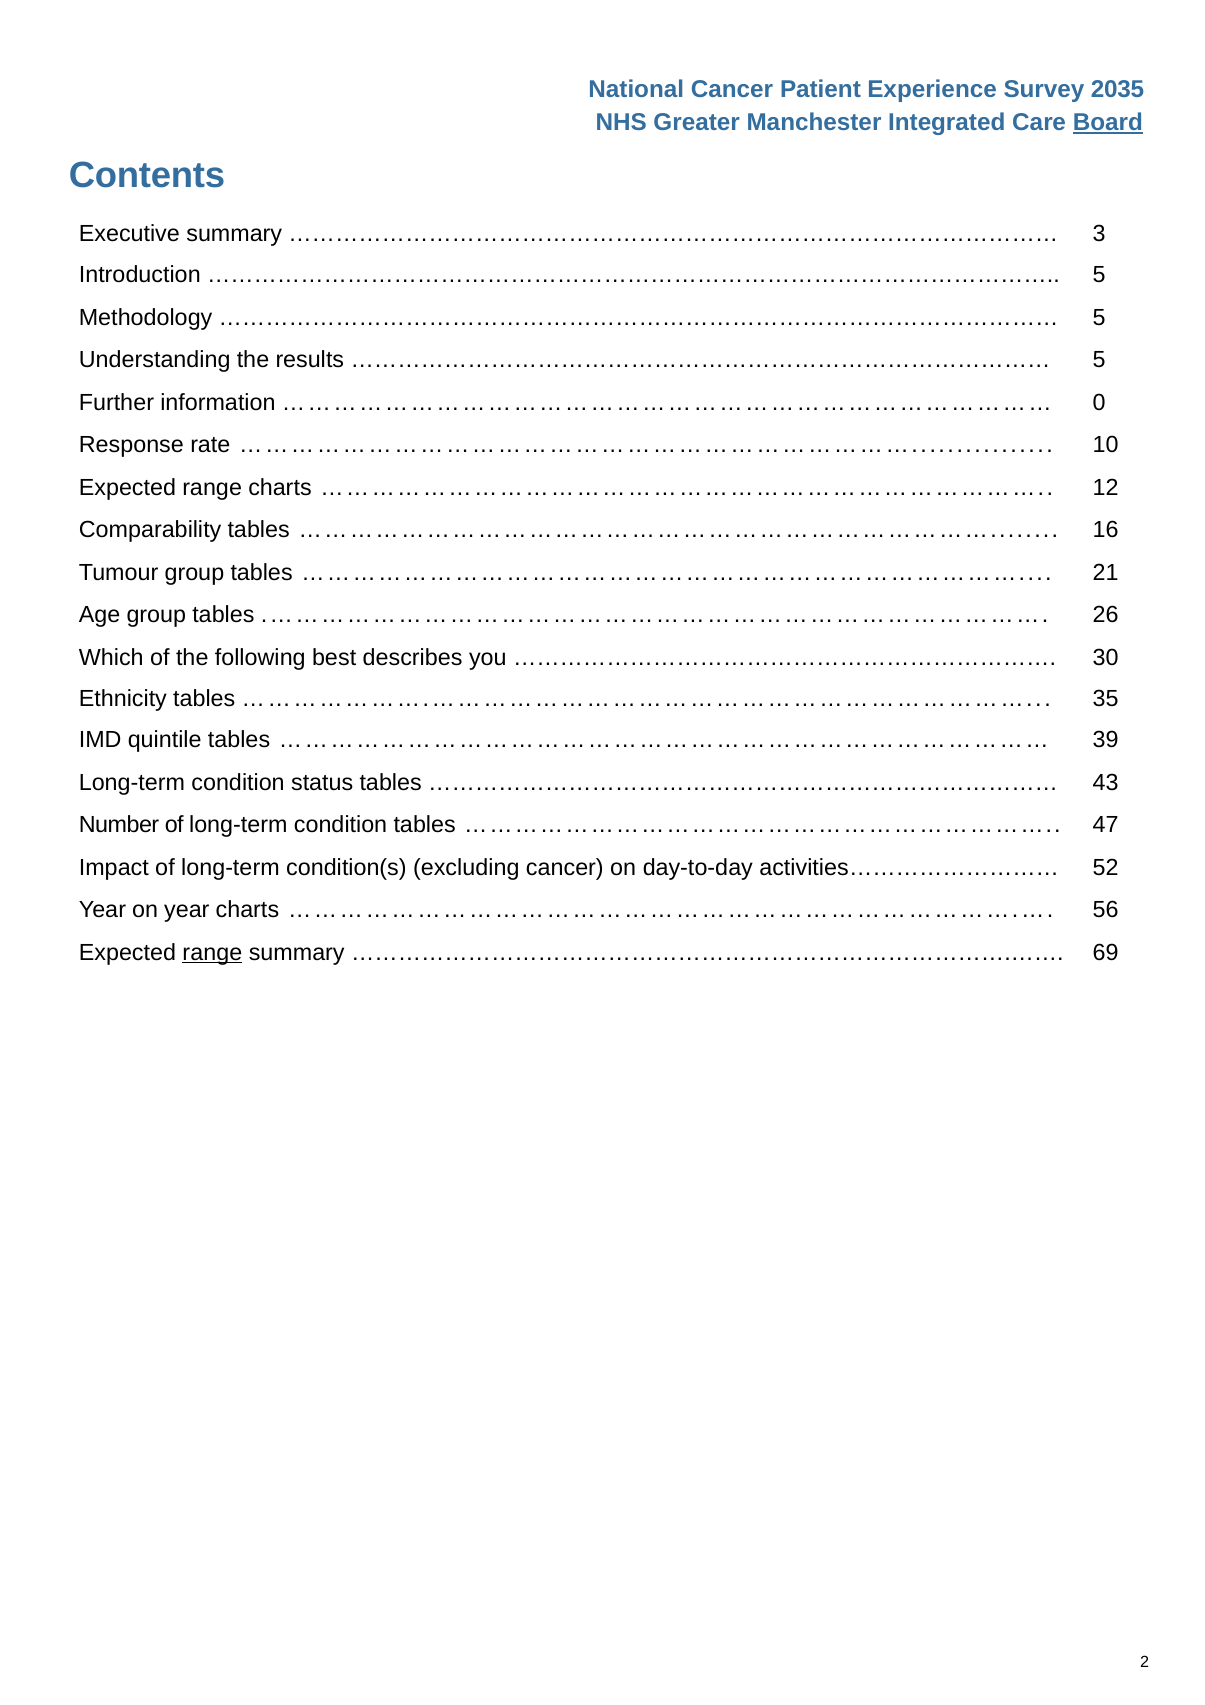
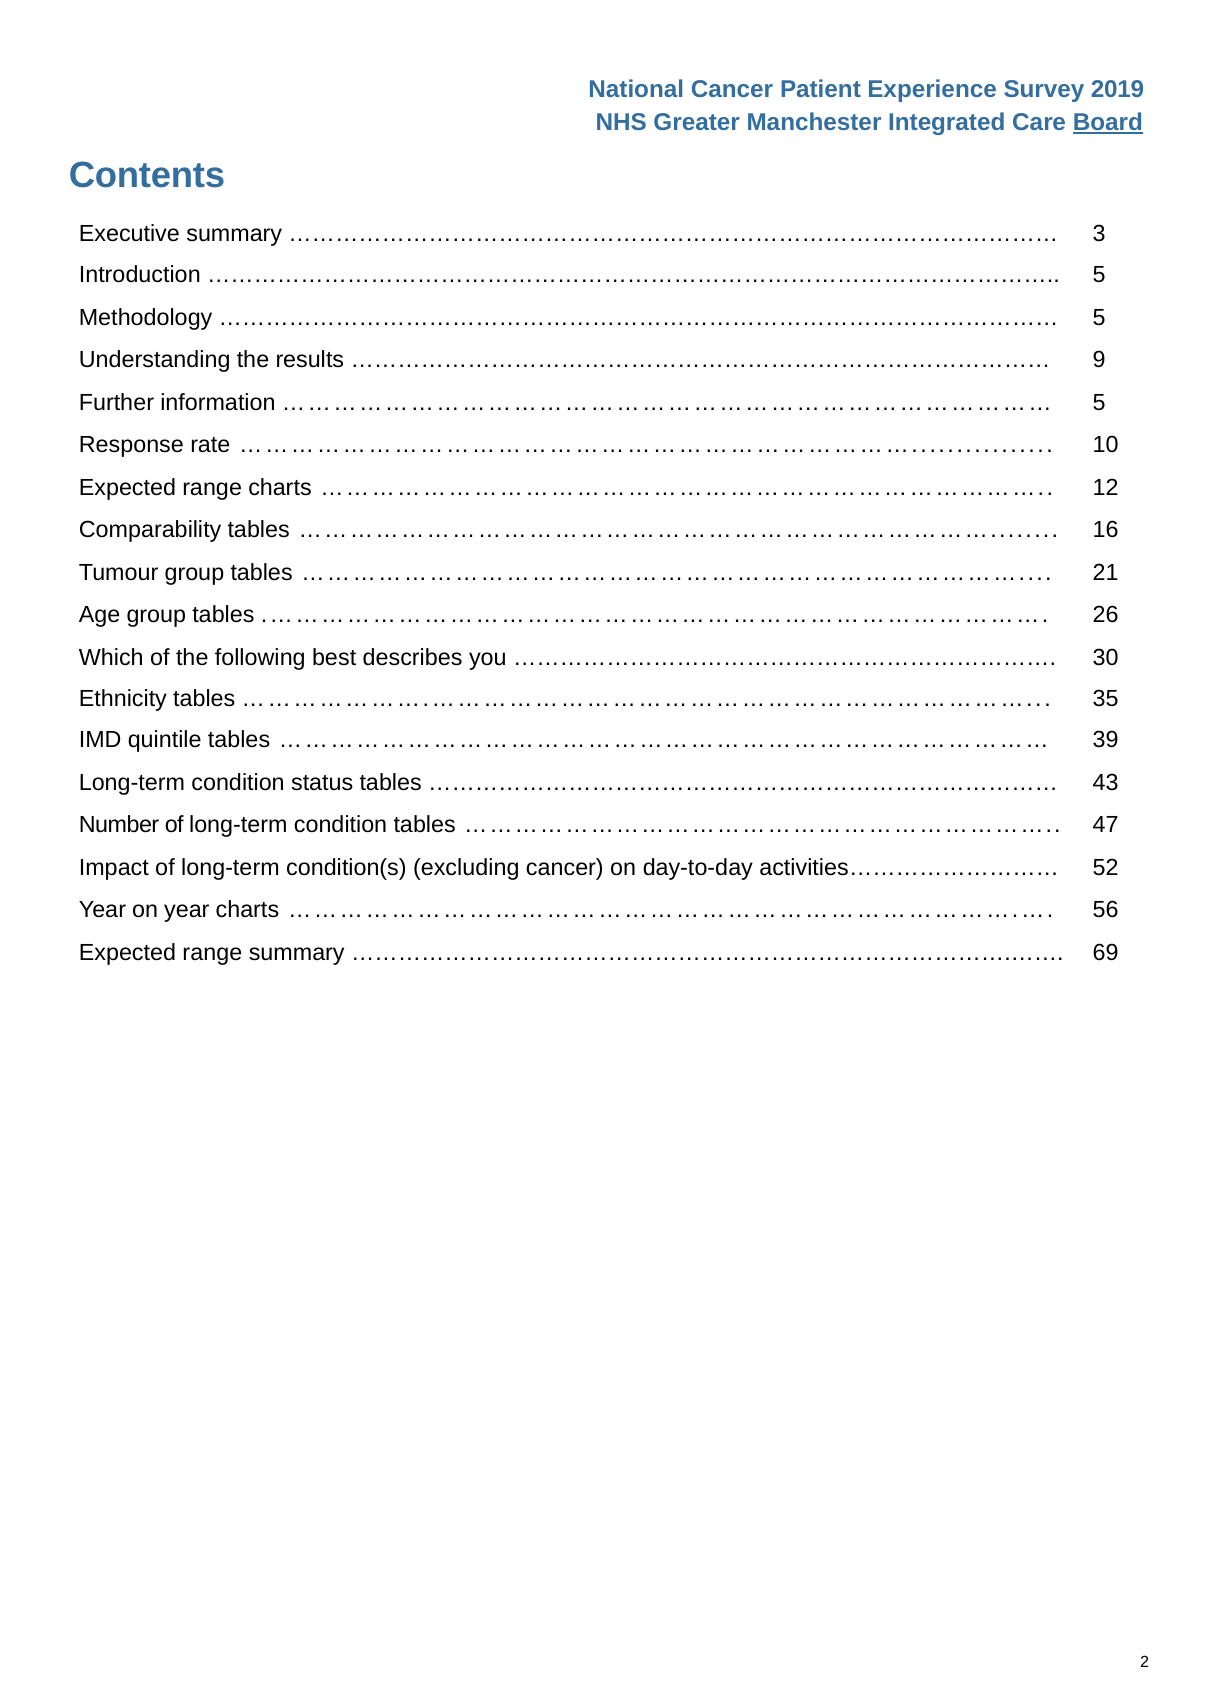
2035: 2035 -> 2019
5 at (1099, 360): 5 -> 9
0 at (1099, 403): 0 -> 5
range at (212, 953) underline: present -> none
